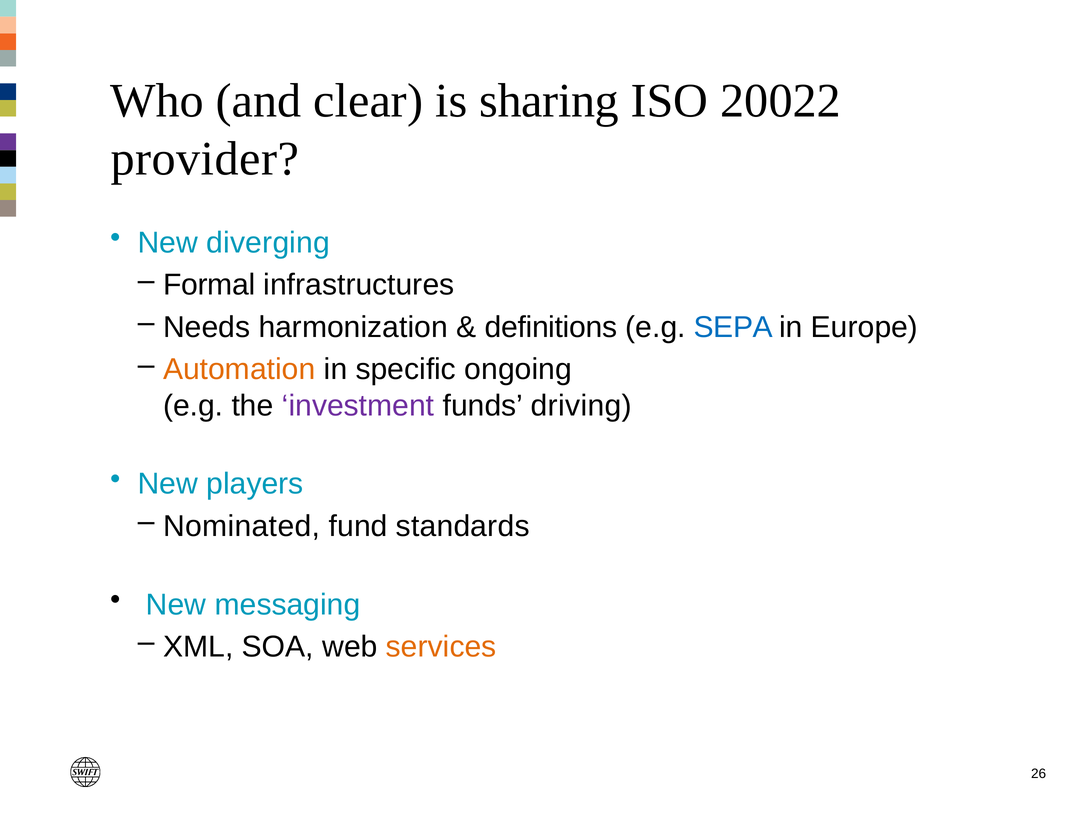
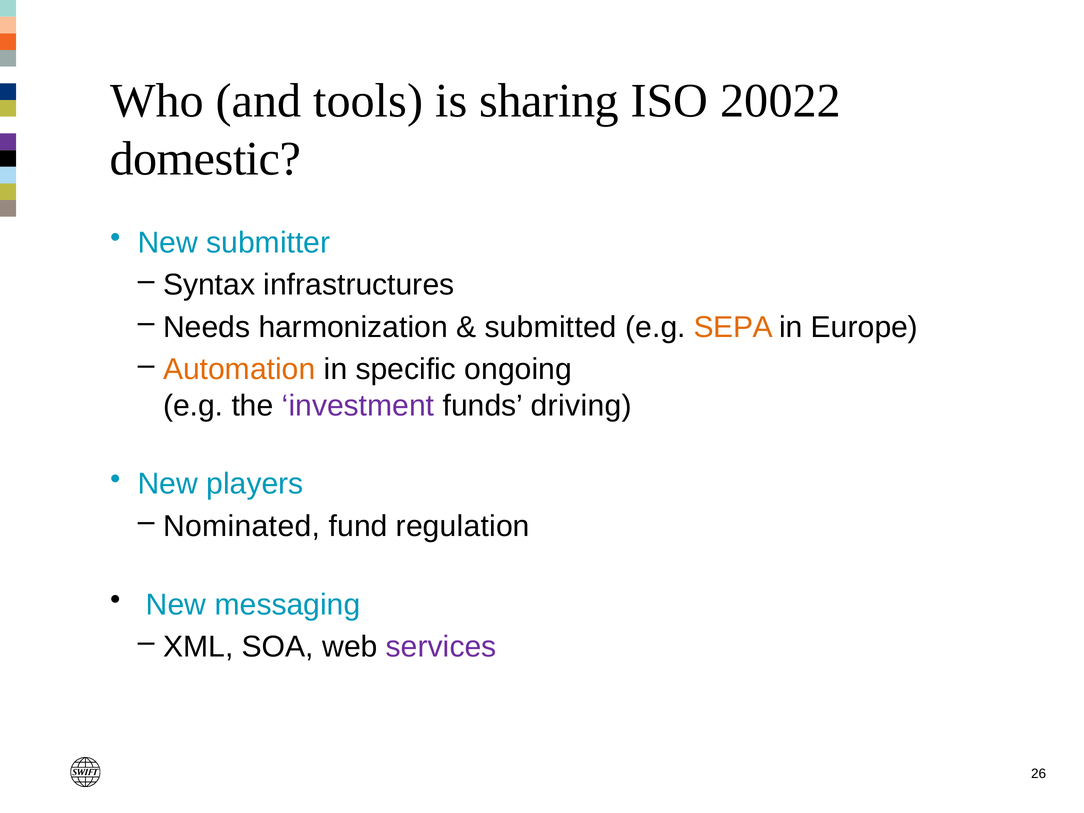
clear: clear -> tools
provider: provider -> domestic
diverging: diverging -> submitter
Formal: Formal -> Syntax
definitions: definitions -> submitted
SEPA colour: blue -> orange
standards: standards -> regulation
services colour: orange -> purple
